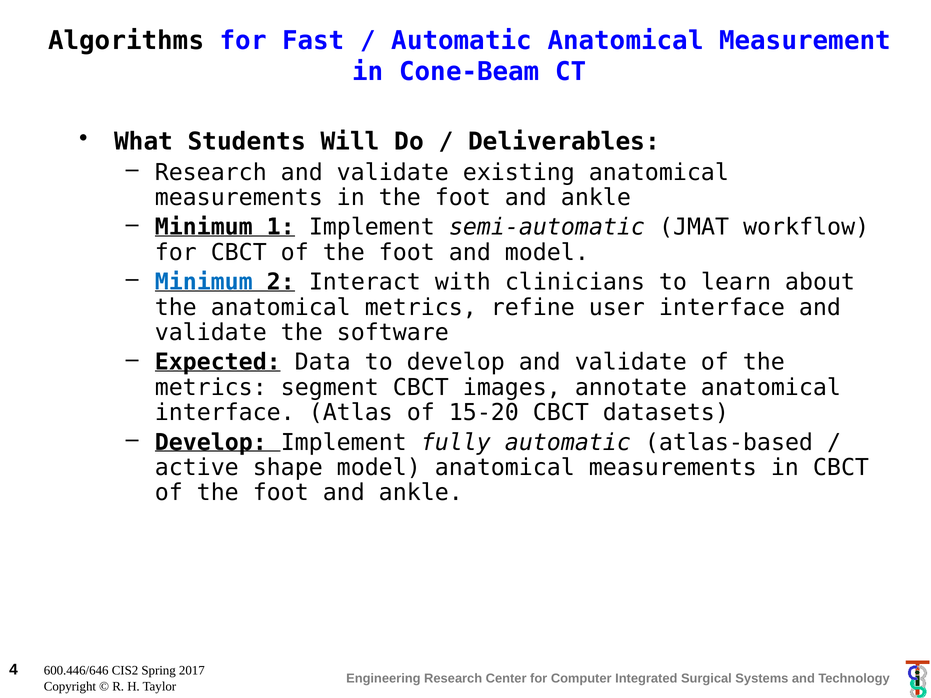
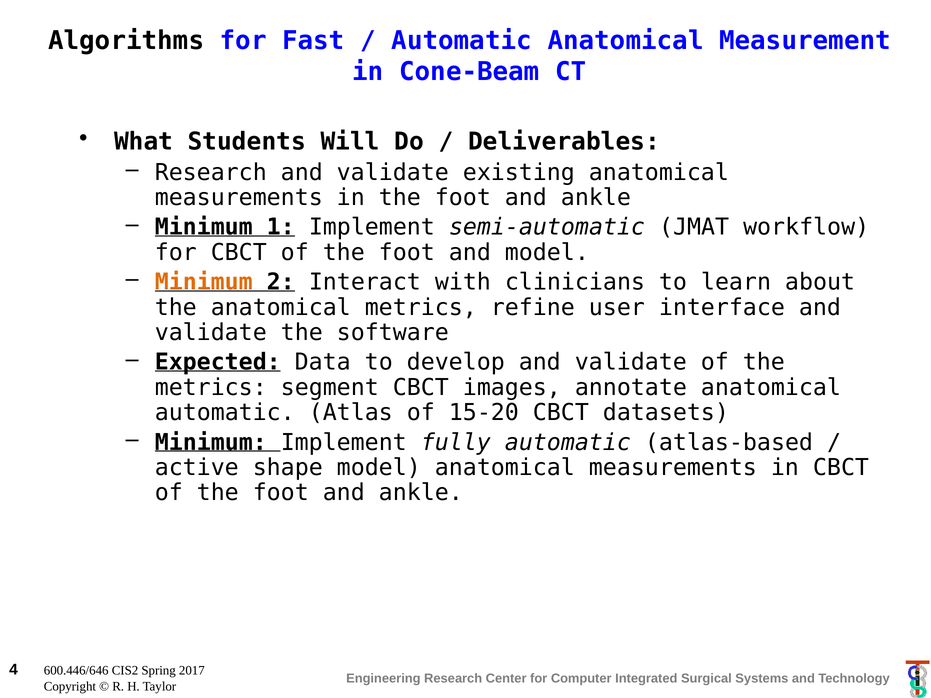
Minimum at (204, 282) colour: blue -> orange
interface at (225, 413): interface -> automatic
Develop at (211, 442): Develop -> Minimum
